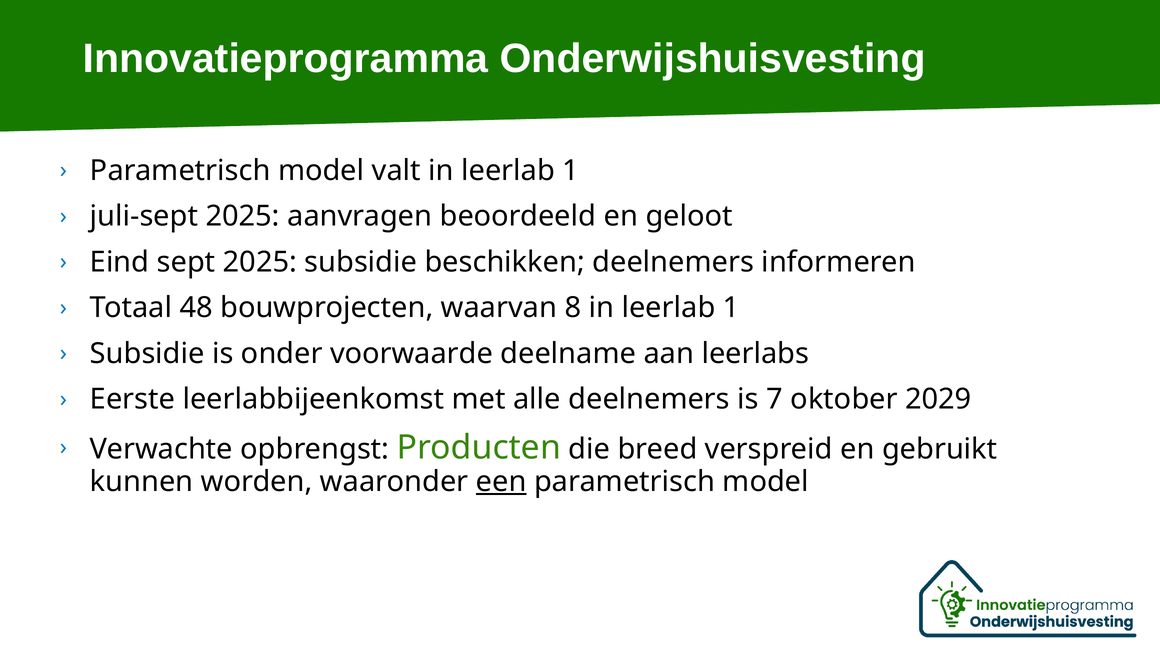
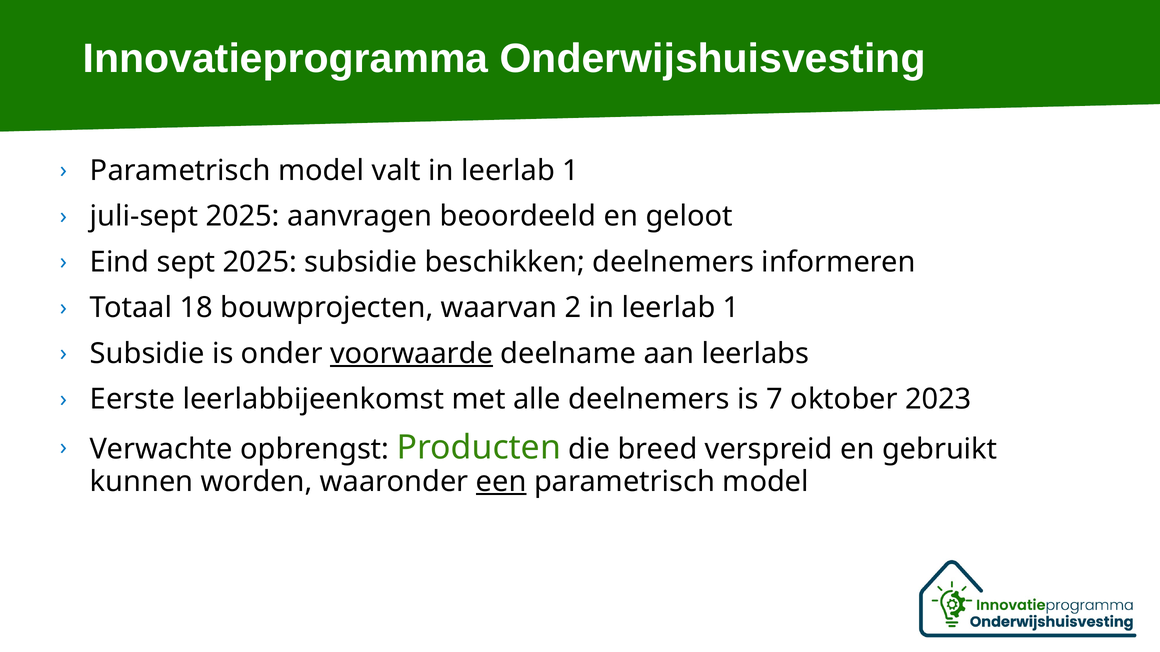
48: 48 -> 18
8: 8 -> 2
voorwaarde underline: none -> present
2029: 2029 -> 2023
